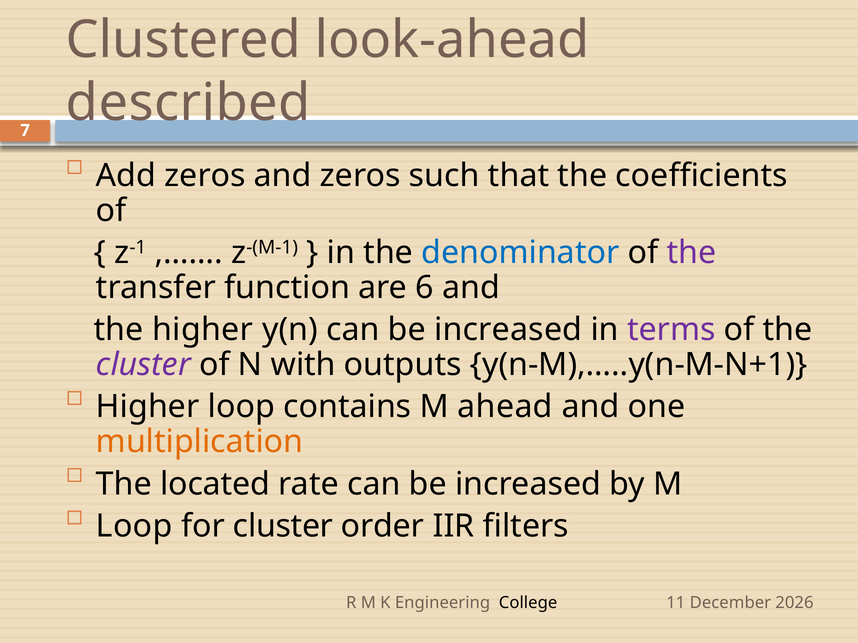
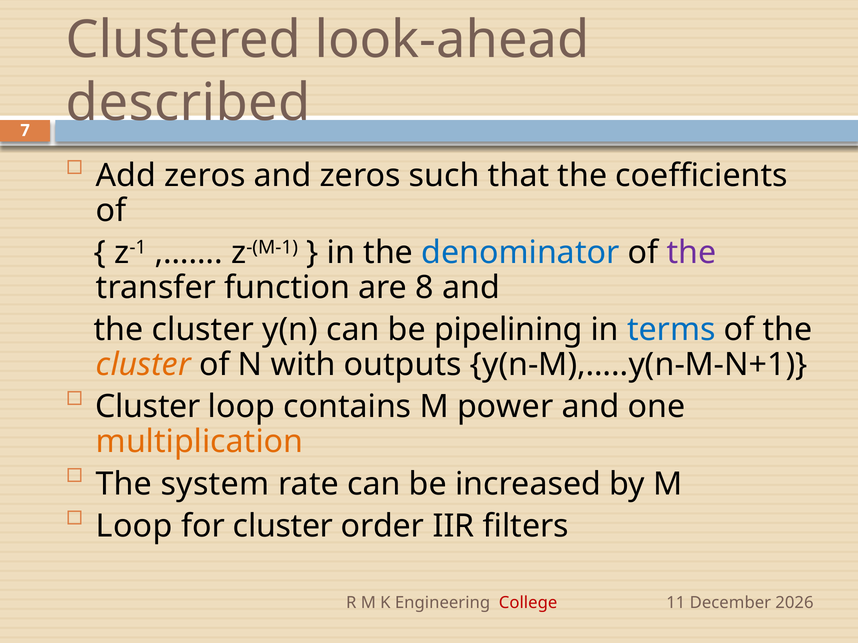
6: 6 -> 8
higher at (203, 330): higher -> cluster
y(n can be increased: increased -> pipelining
terms colour: purple -> blue
cluster at (143, 365) colour: purple -> orange
Higher at (148, 407): Higher -> Cluster
ahead: ahead -> power
located: located -> system
College colour: black -> red
